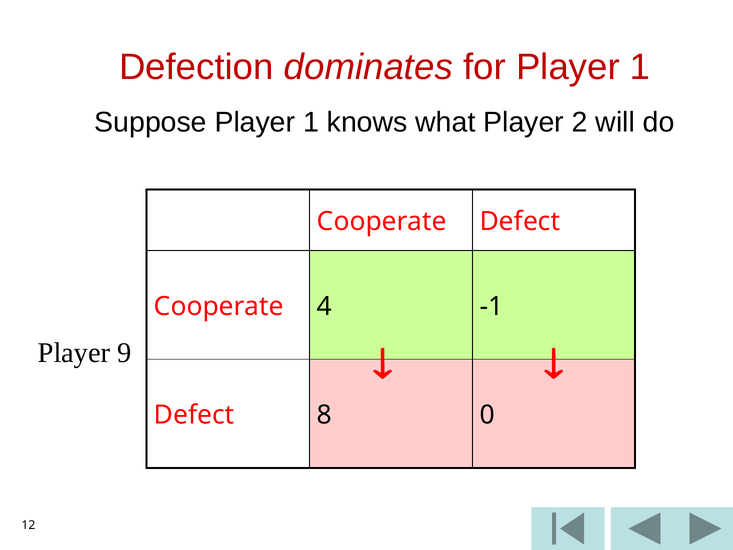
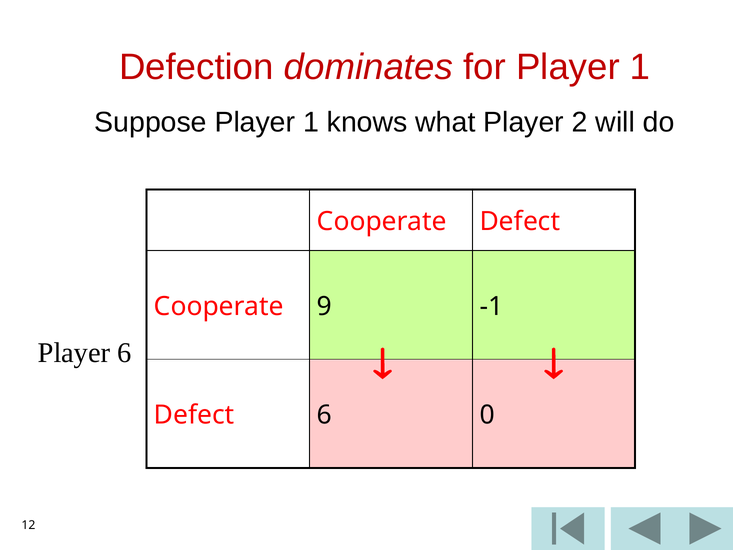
4: 4 -> 9
Player 9: 9 -> 6
Defect 8: 8 -> 6
